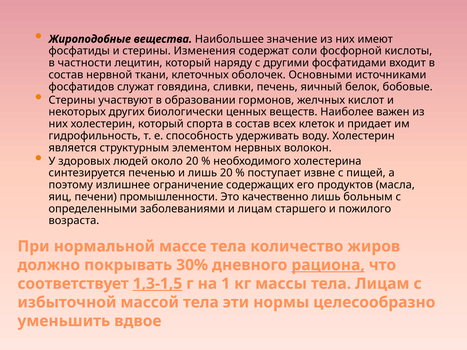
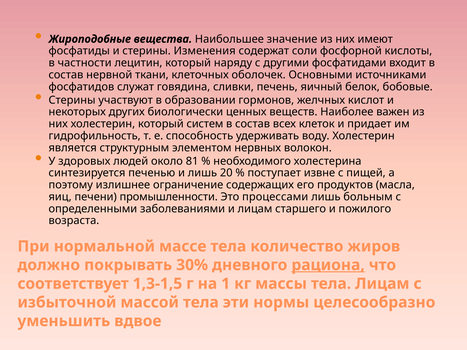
спорта: спорта -> систем
около 20: 20 -> 81
качественно: качественно -> процессами
1,3-1,5 underline: present -> none
